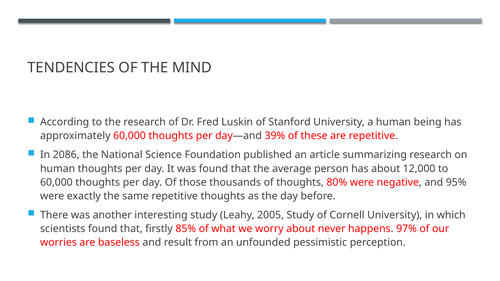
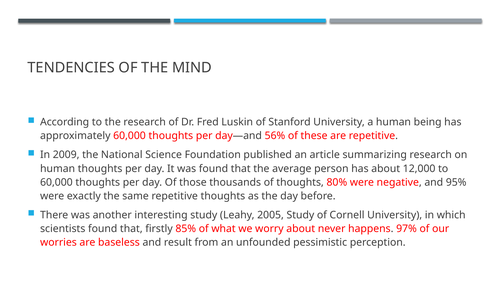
39%: 39% -> 56%
2086: 2086 -> 2009
